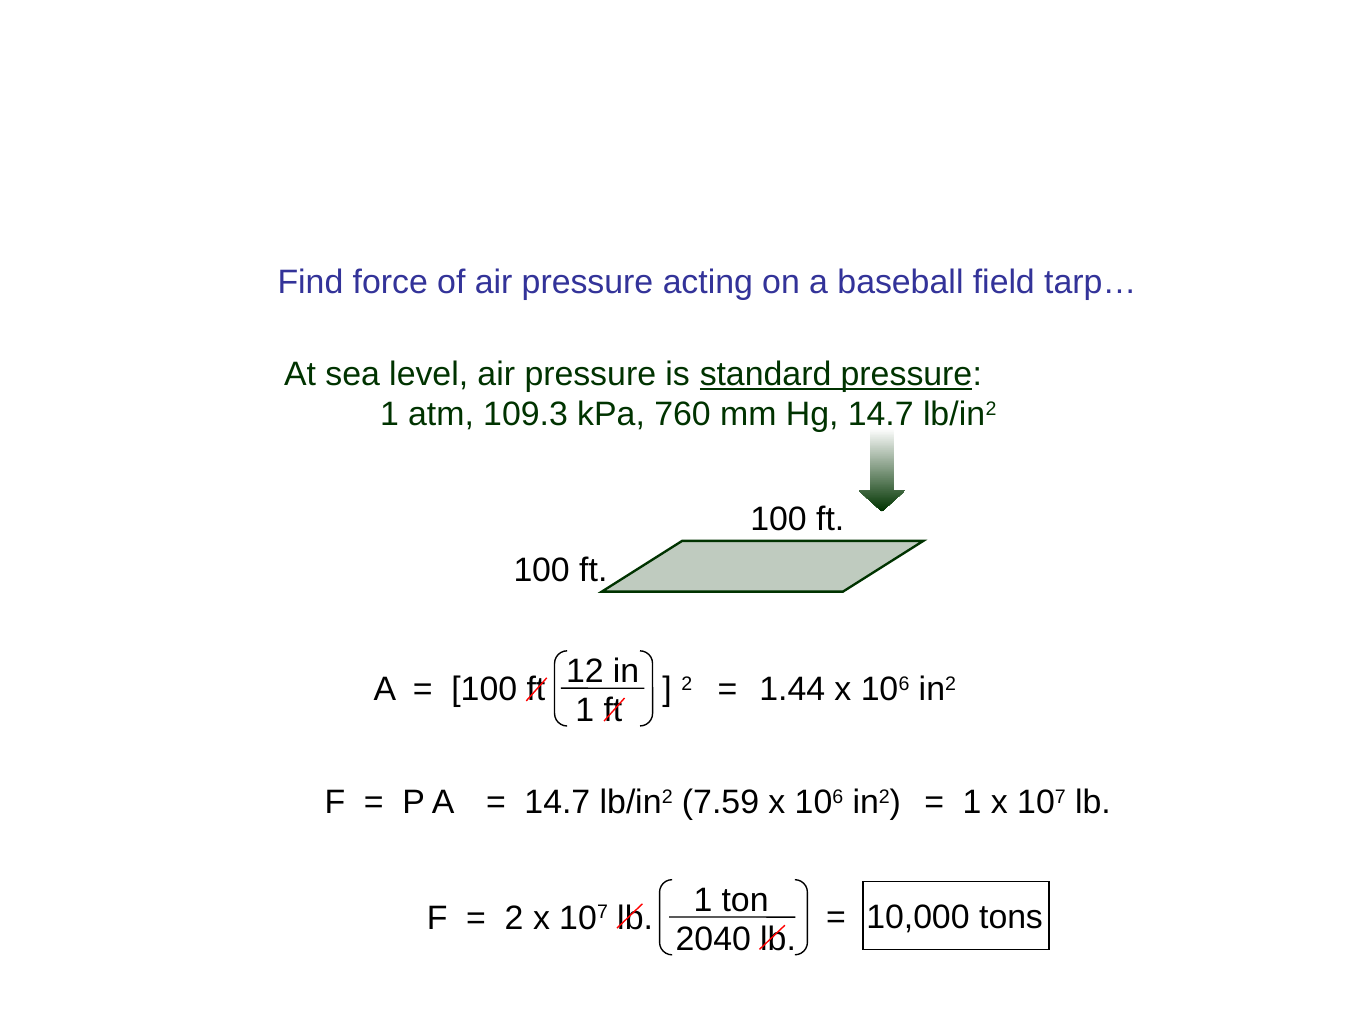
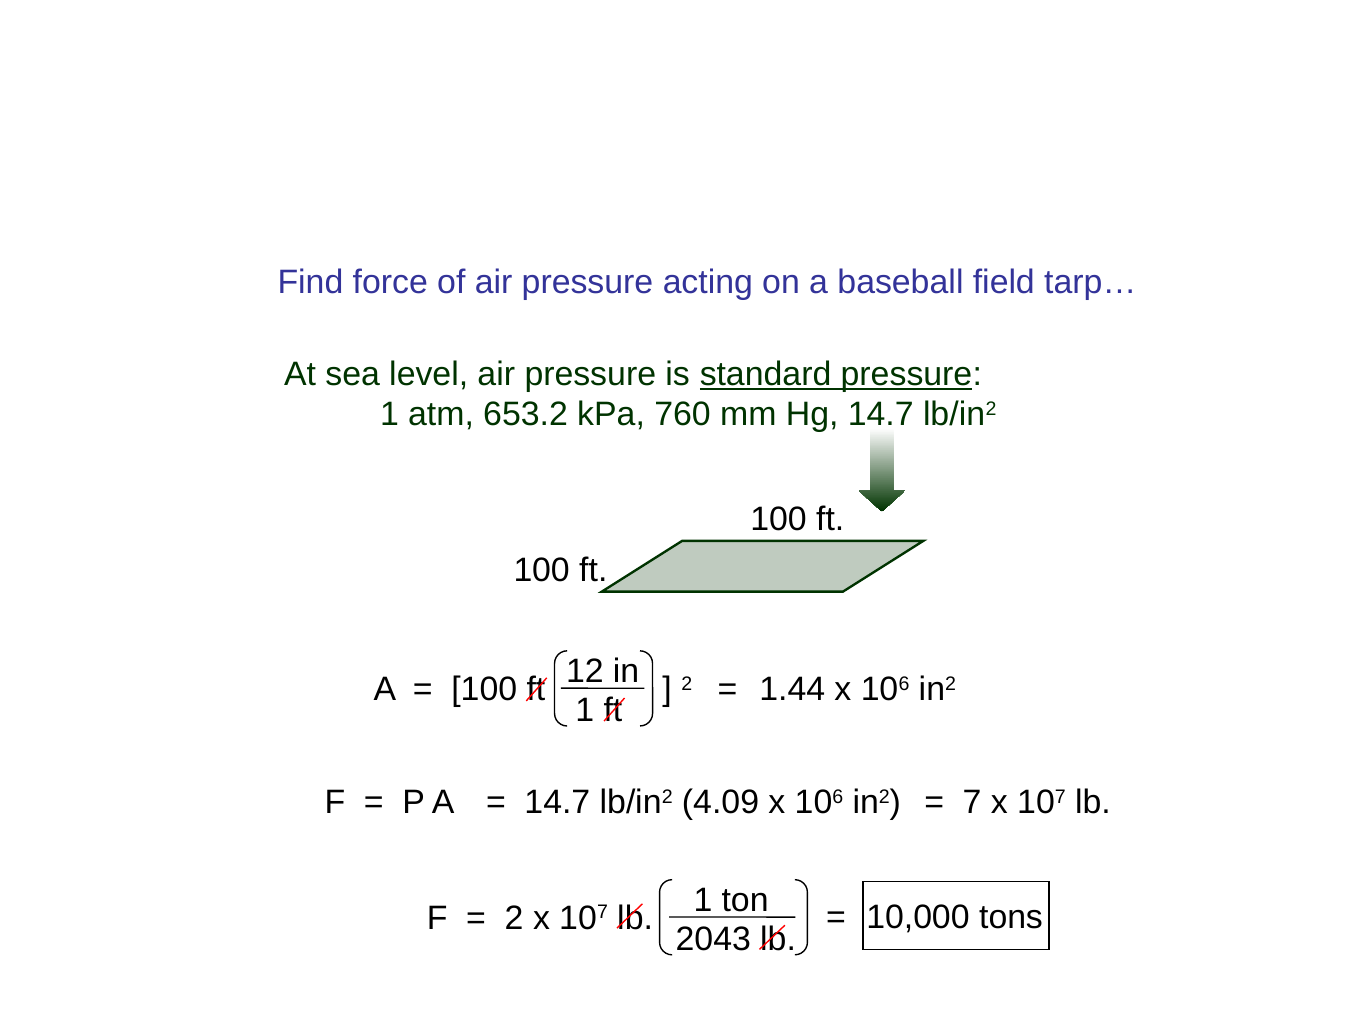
109.3: 109.3 -> 653.2
7.59: 7.59 -> 4.09
1 at (972, 803): 1 -> 7
2040: 2040 -> 2043
